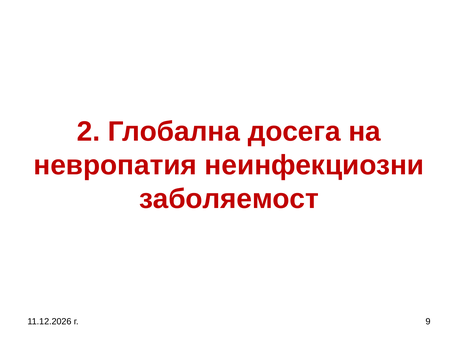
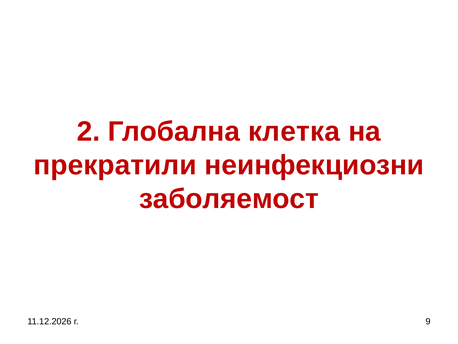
досега: досега -> клетка
невропатия: невропатия -> прекратили
